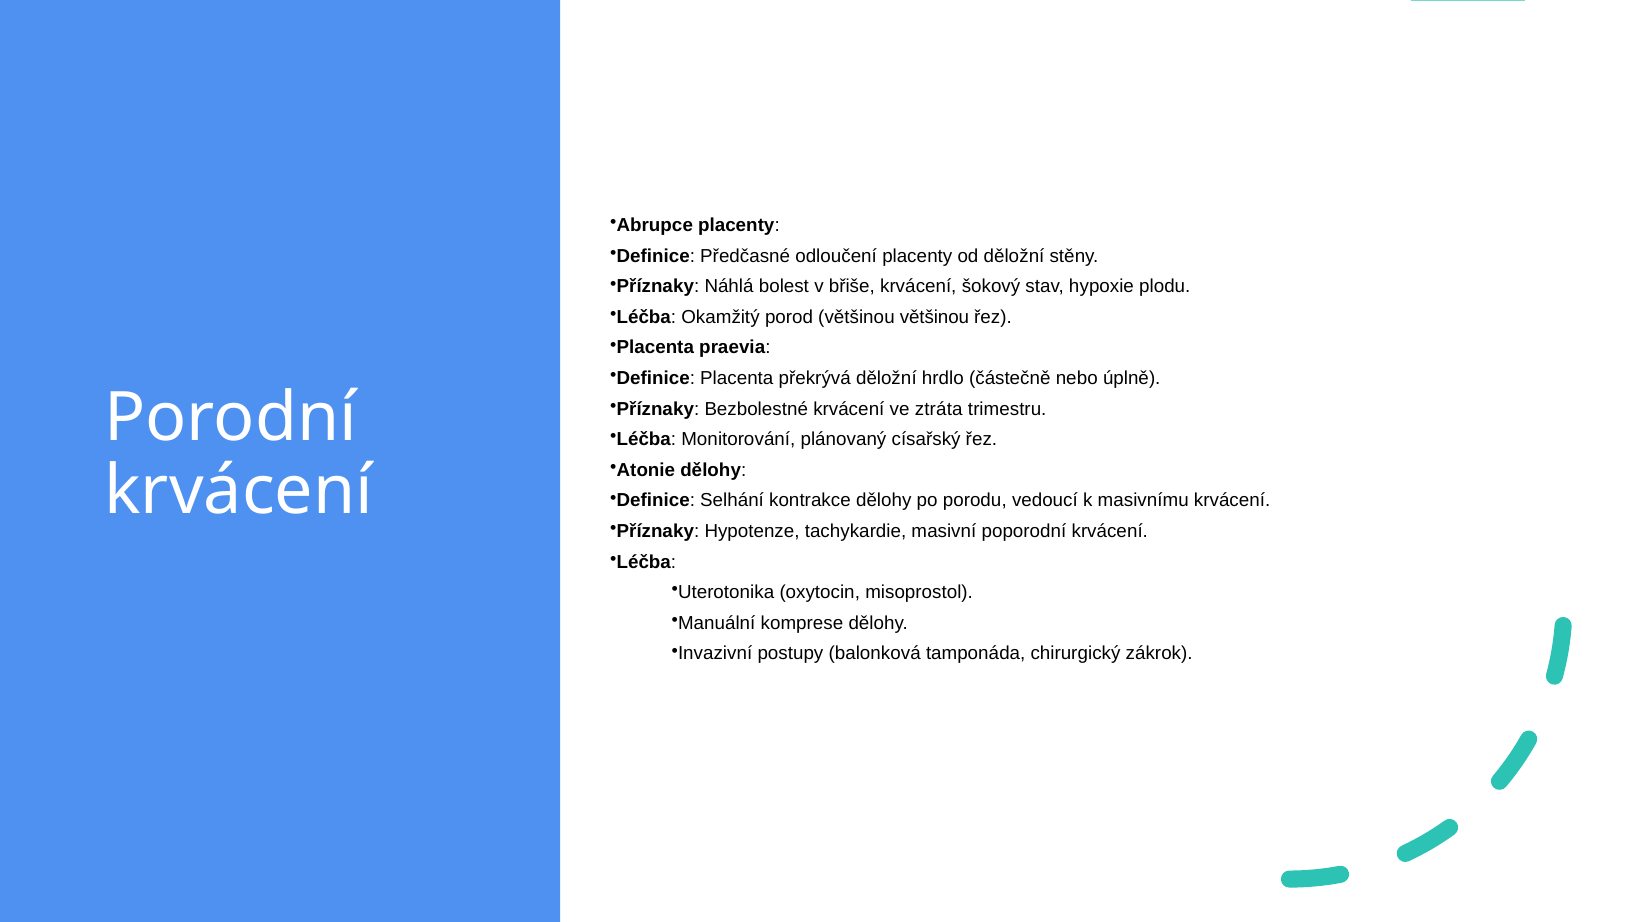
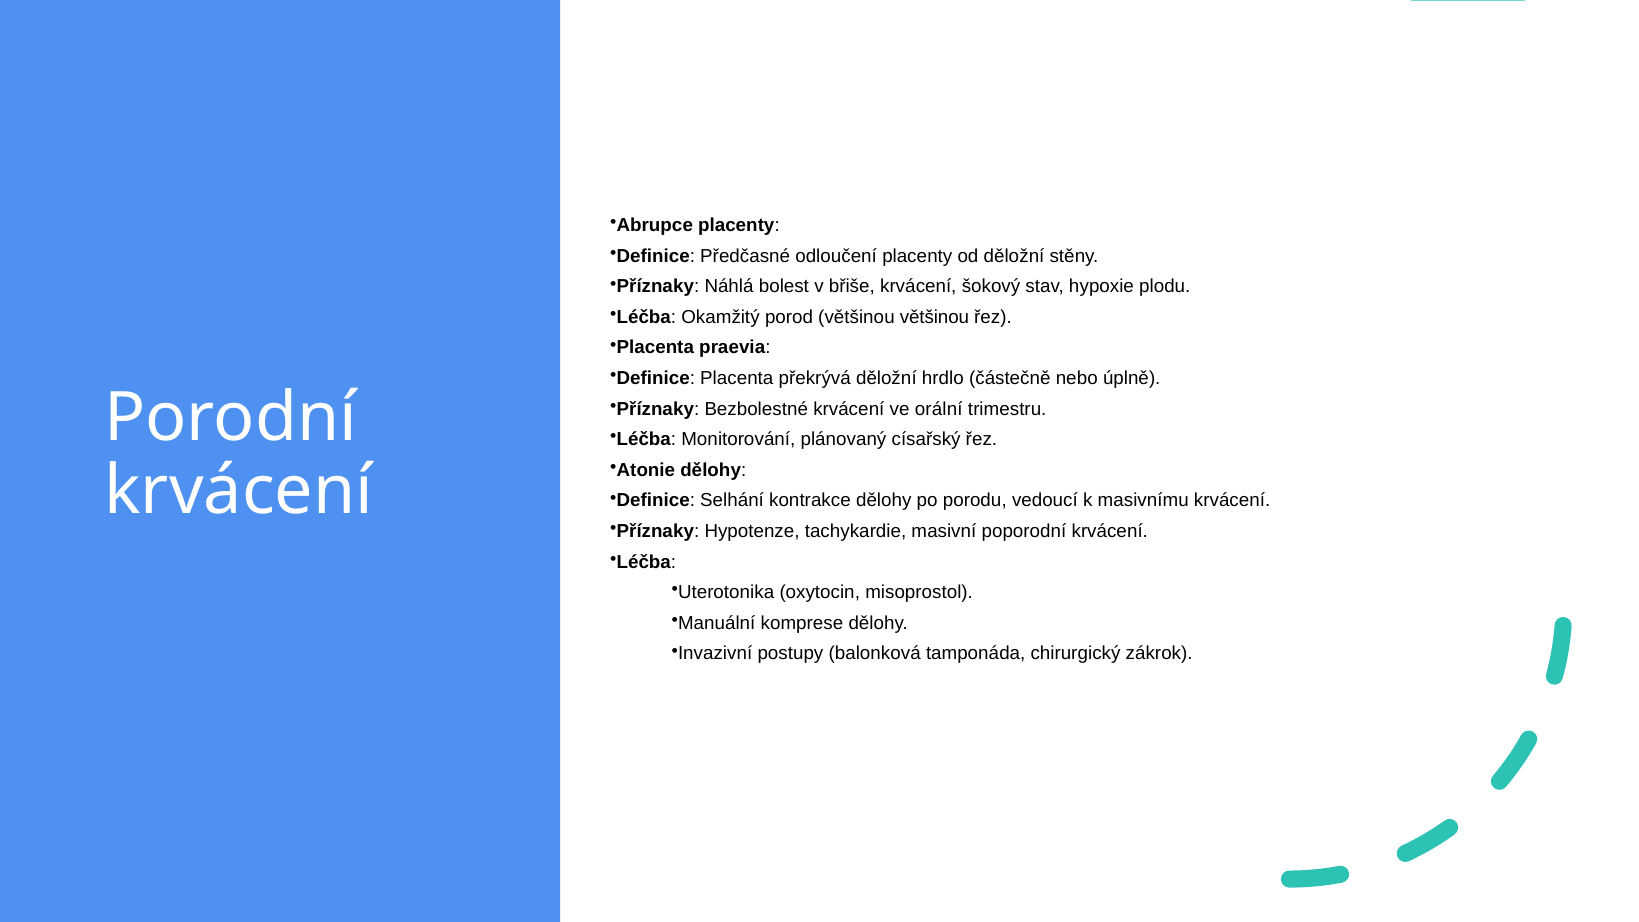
ztráta: ztráta -> orální
